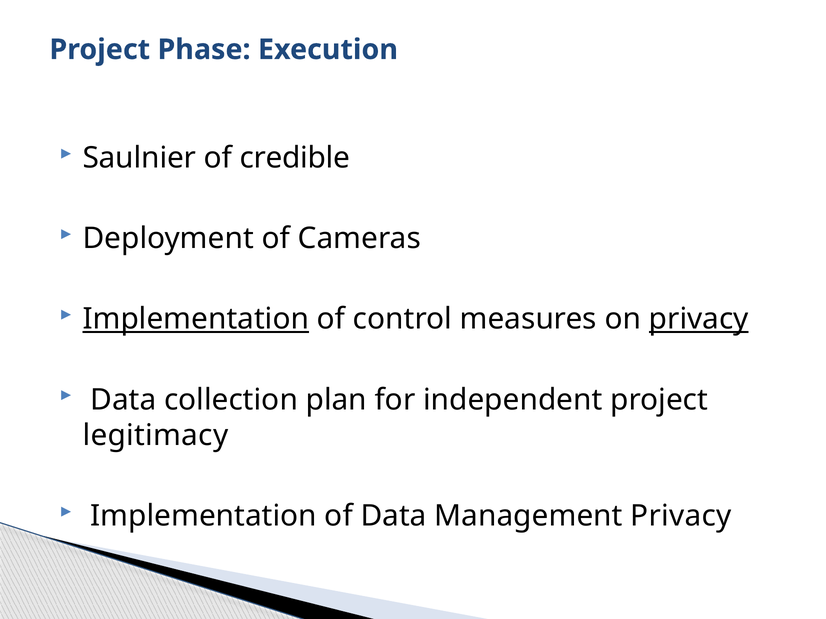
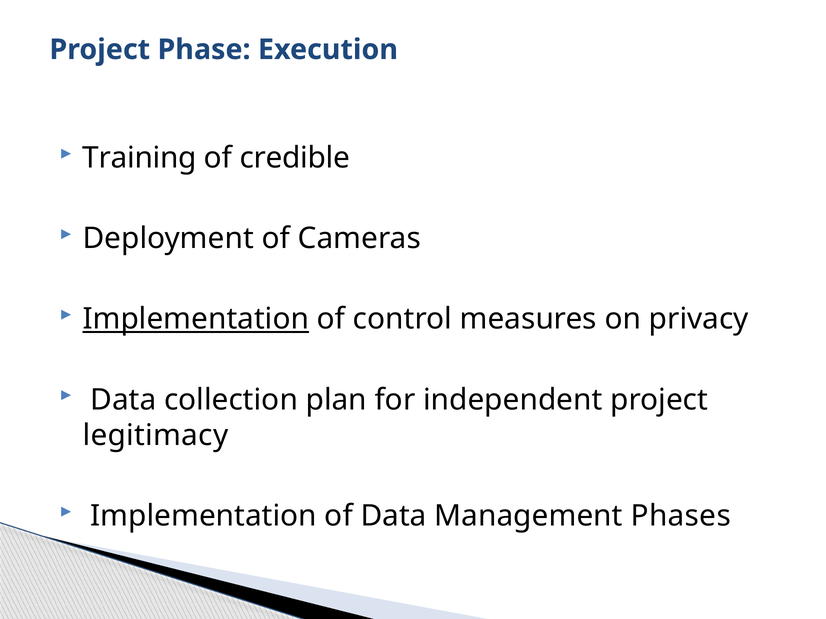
Saulnier: Saulnier -> Training
privacy at (699, 319) underline: present -> none
Management Privacy: Privacy -> Phases
